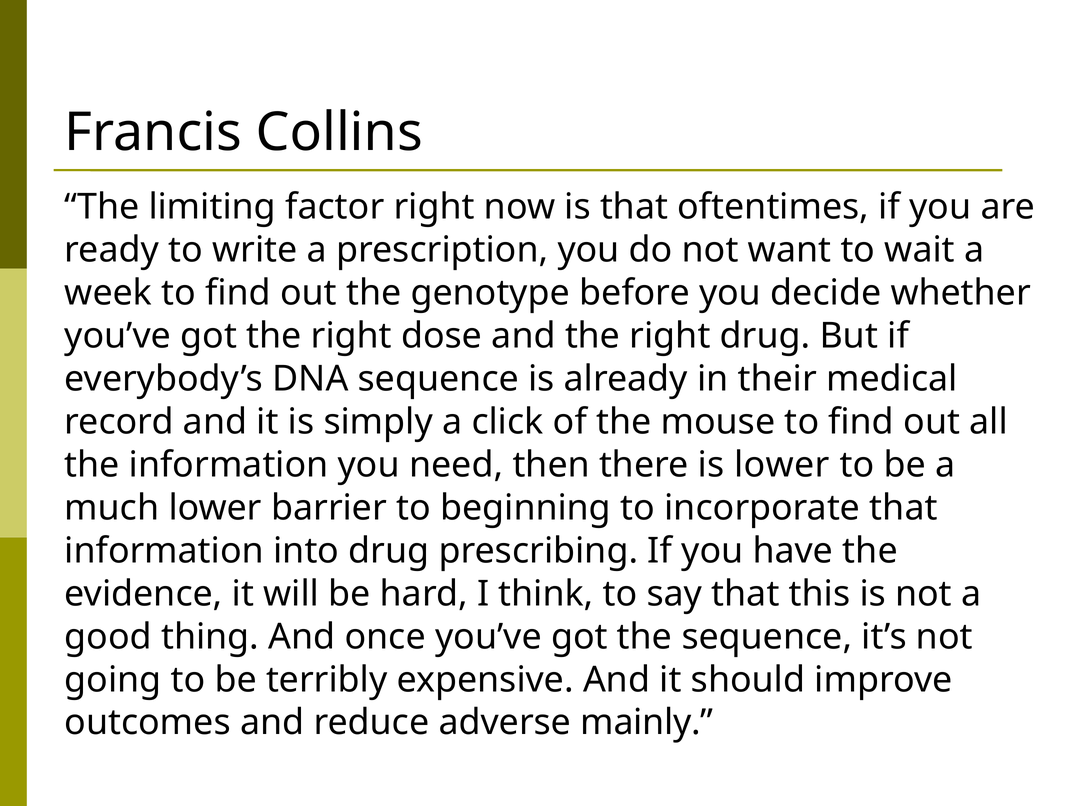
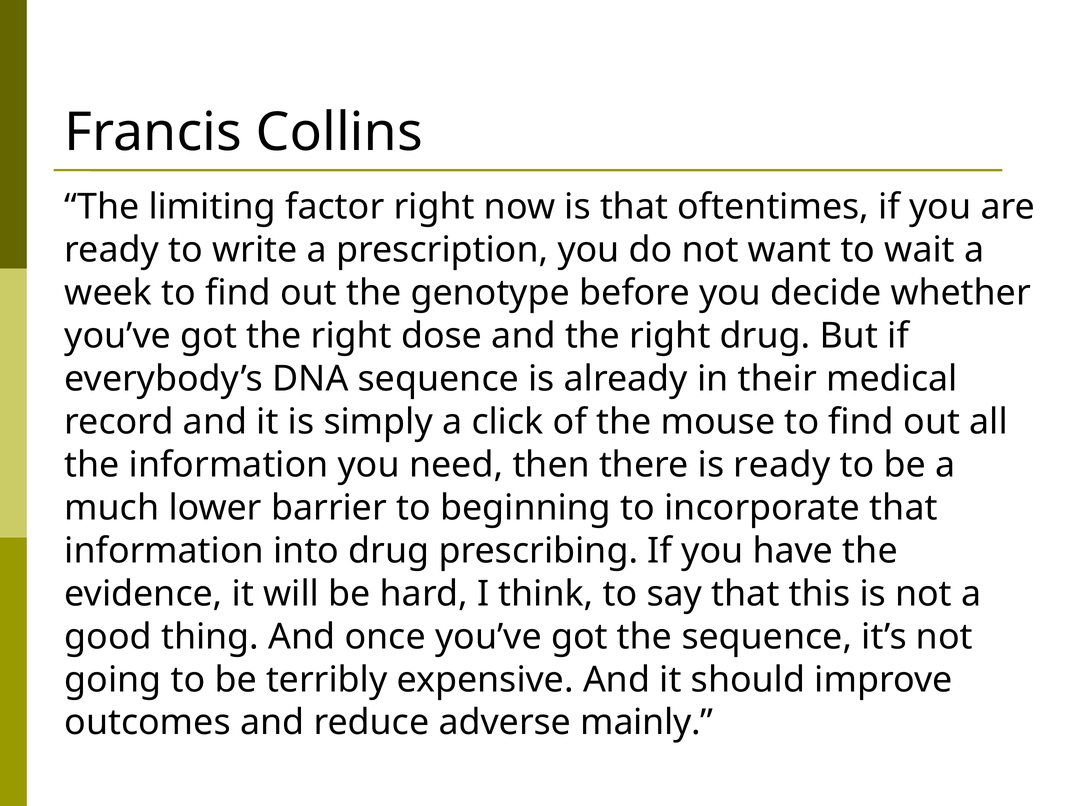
is lower: lower -> ready
